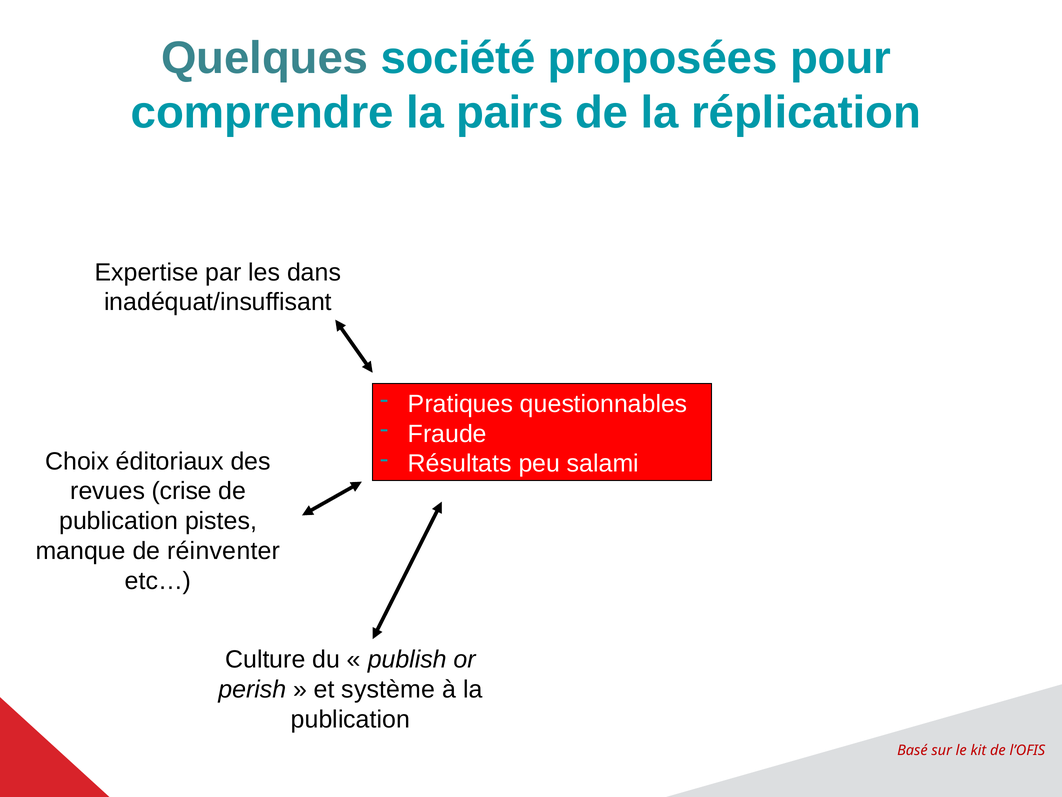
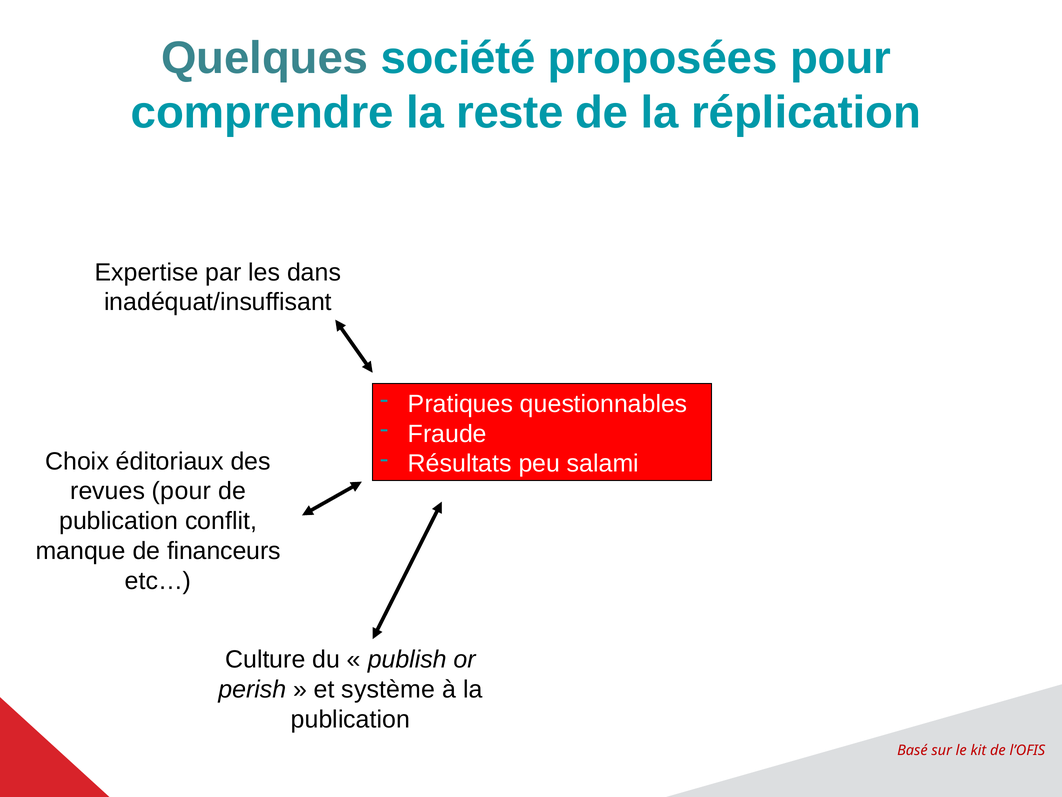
pairs: pairs -> reste
revues crise: crise -> pour
pistes: pistes -> conflit
réinventer: réinventer -> financeurs
